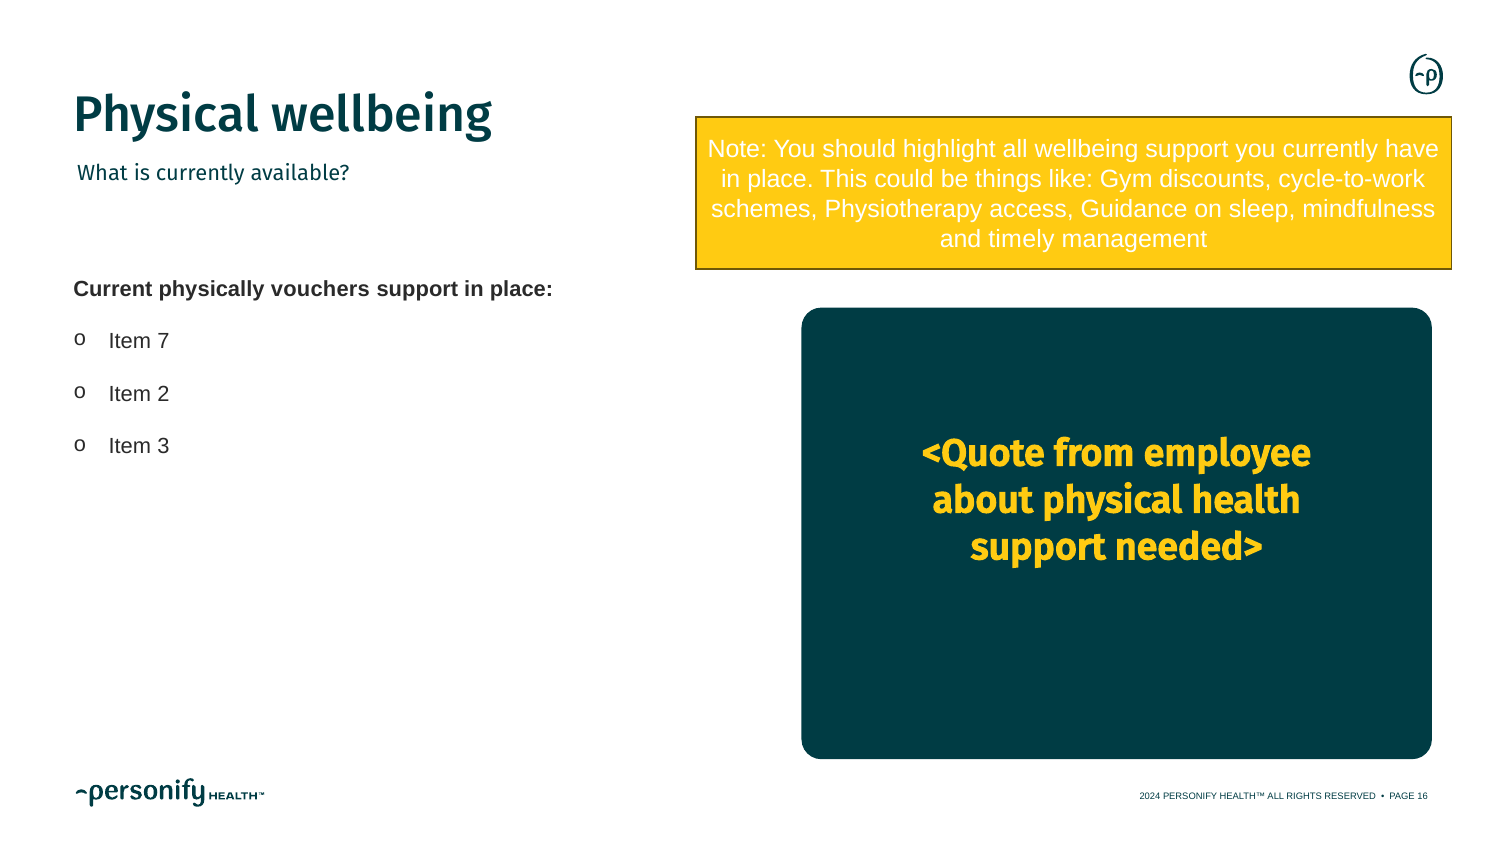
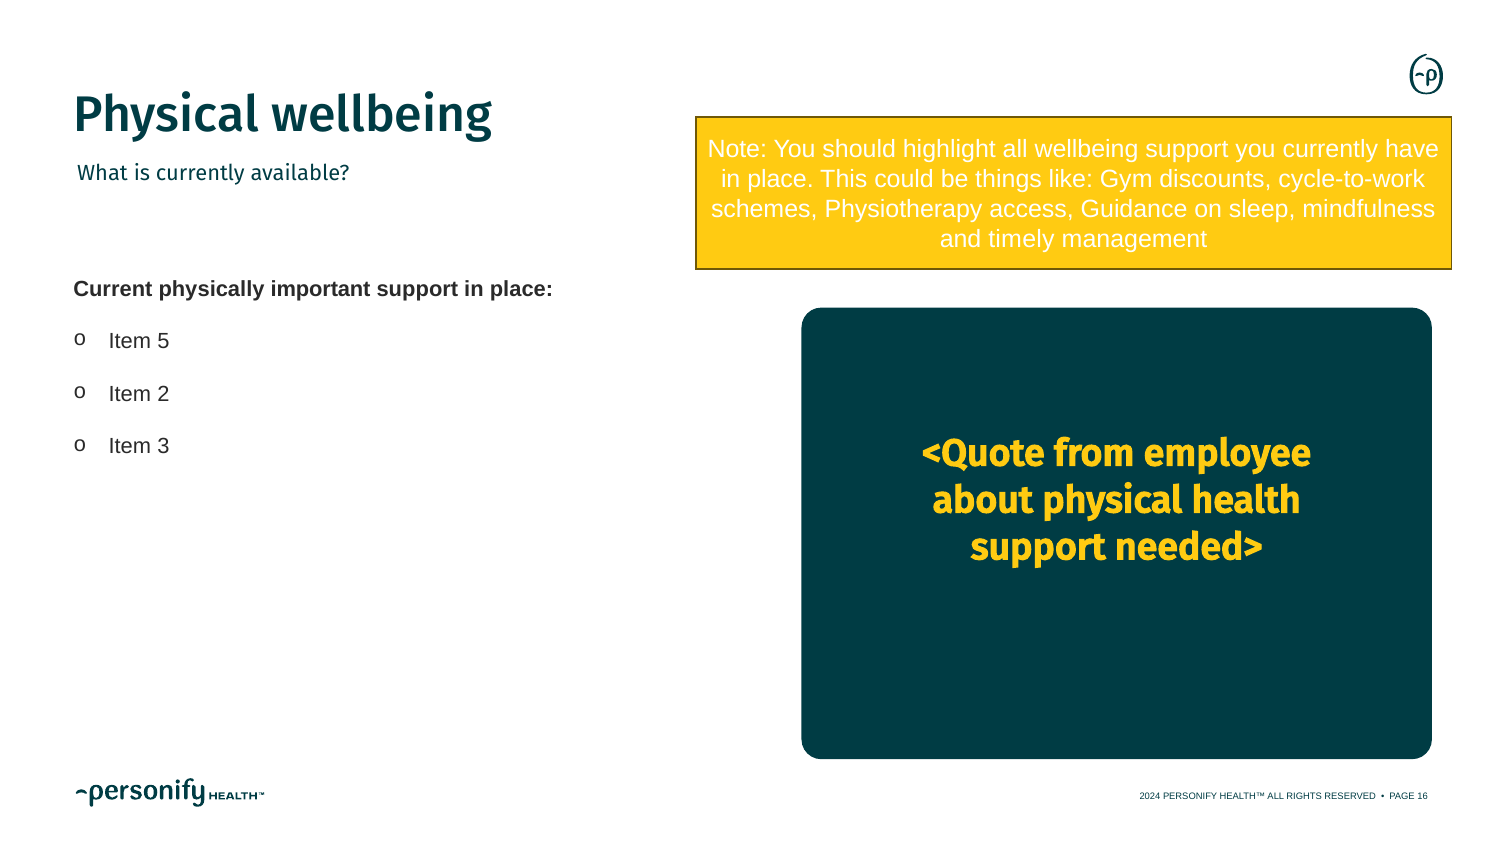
vouchers: vouchers -> important
7: 7 -> 5
